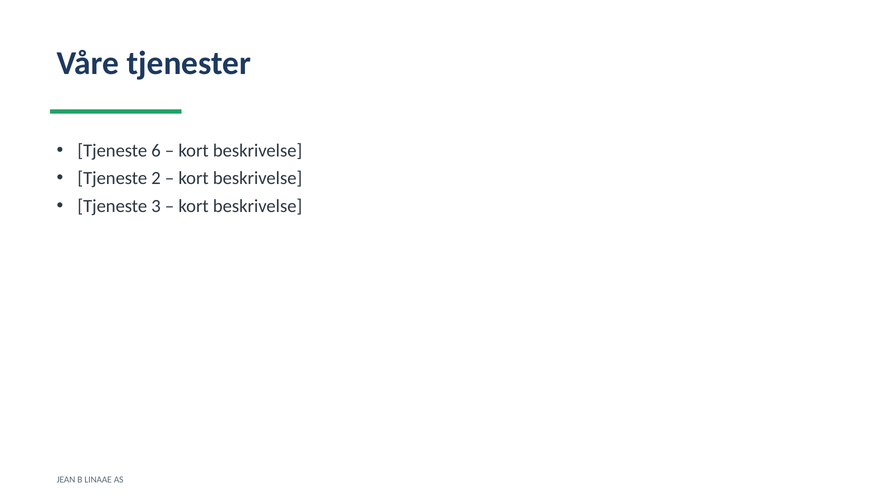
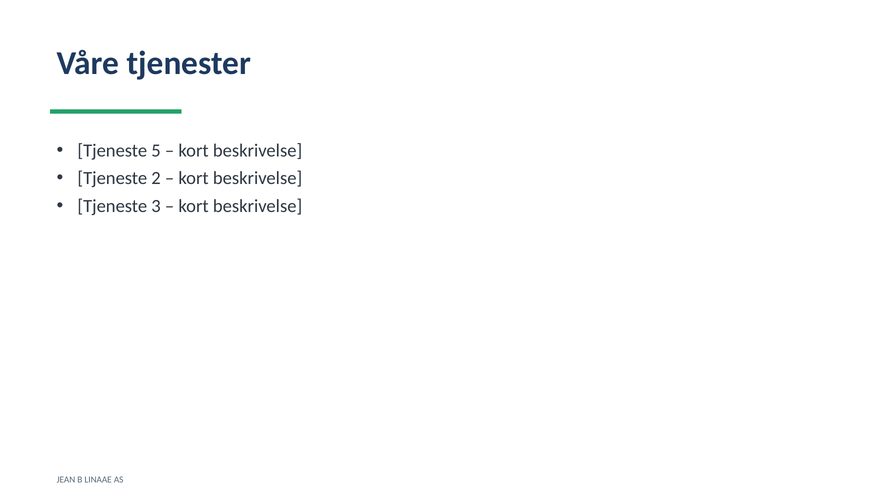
6: 6 -> 5
